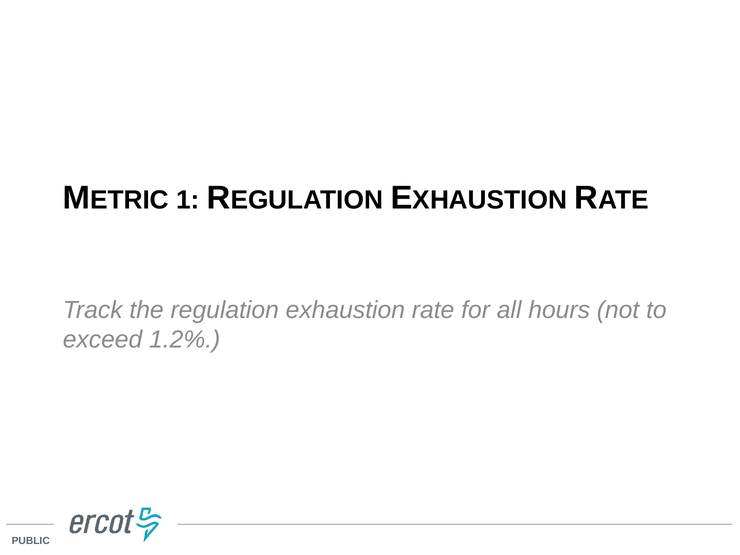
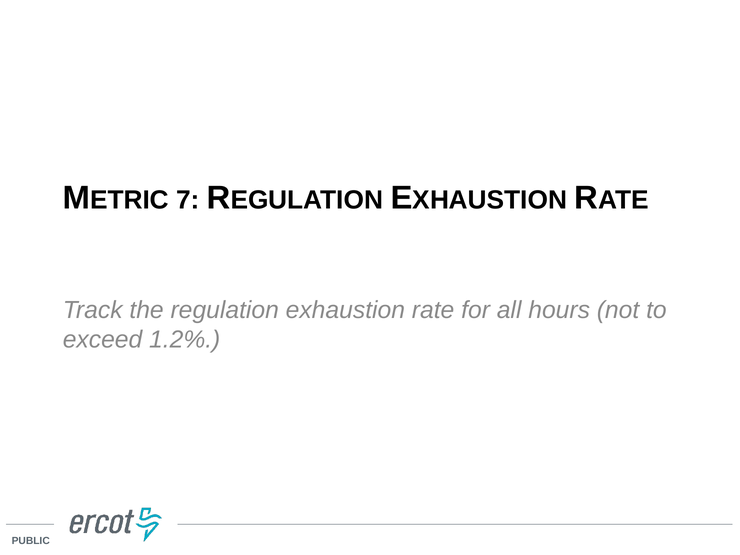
1: 1 -> 7
